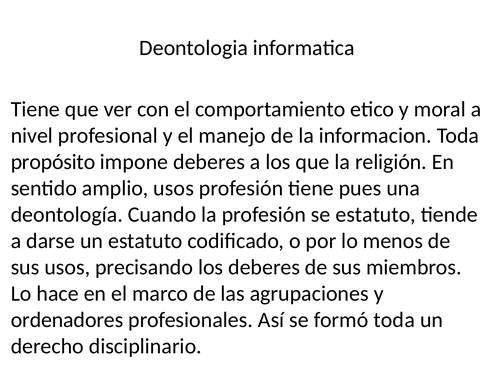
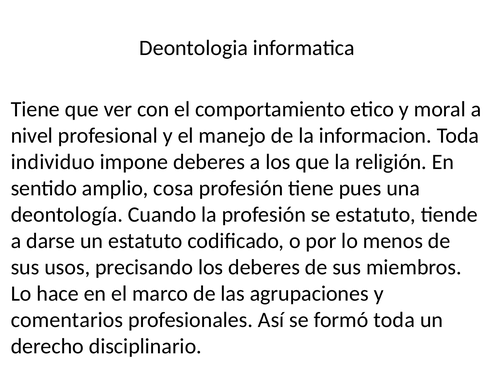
propósito: propósito -> individuo
amplio usos: usos -> cosa
ordenadores: ordenadores -> comentarios
